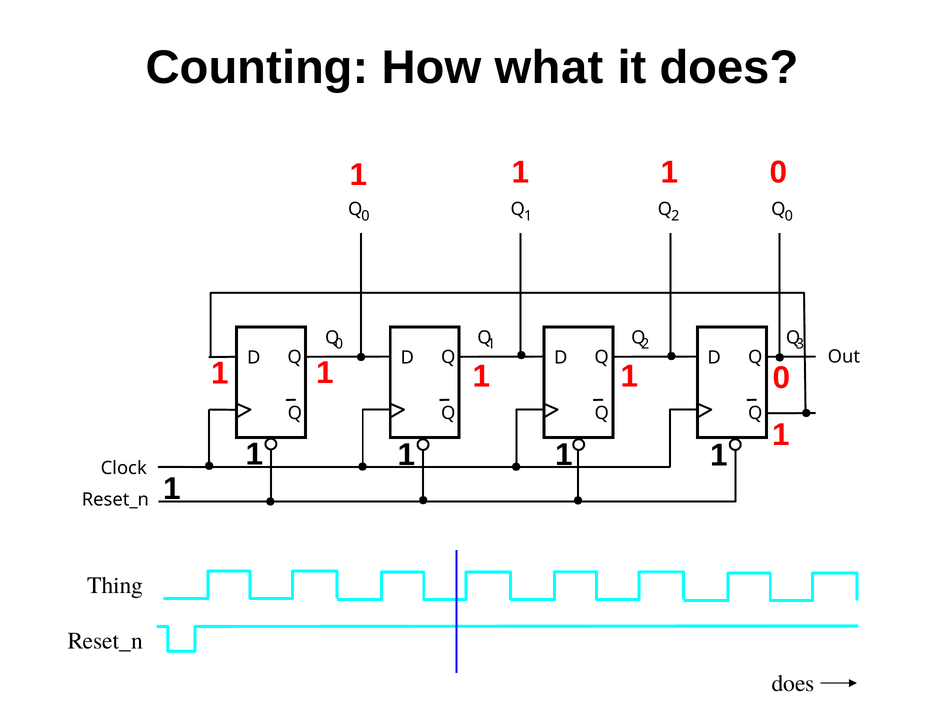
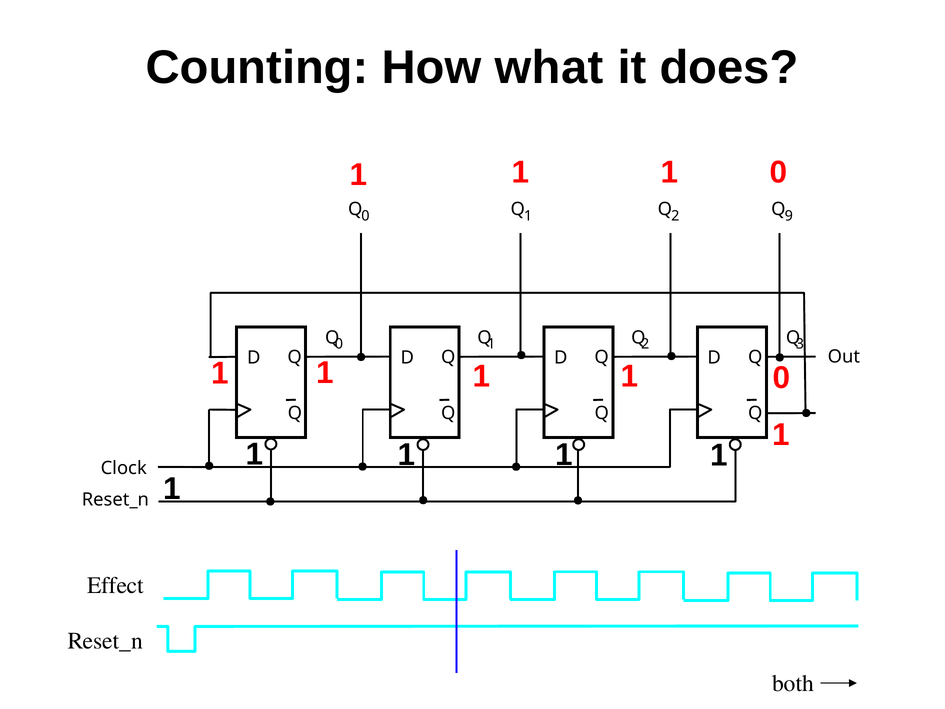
2 Q 0: 0 -> 9
Thing: Thing -> Effect
does at (793, 683): does -> both
